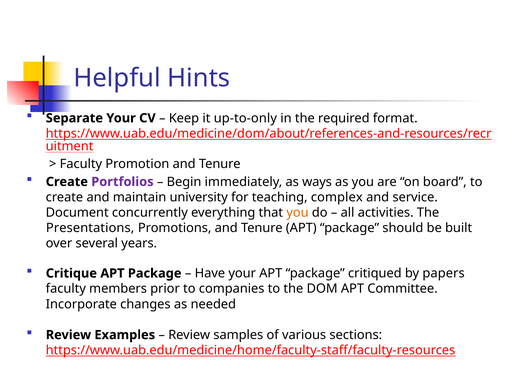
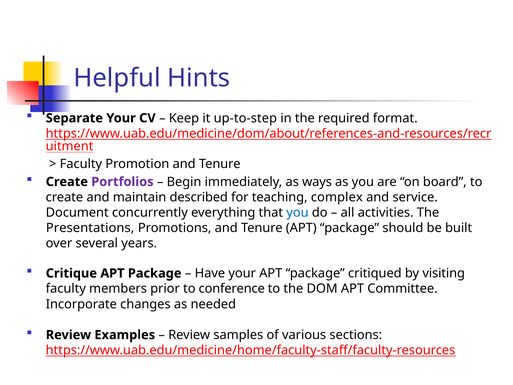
up-to-only: up-to-only -> up-to-step
university: university -> described
you at (297, 212) colour: orange -> blue
papers: papers -> visiting
companies: companies -> conference
